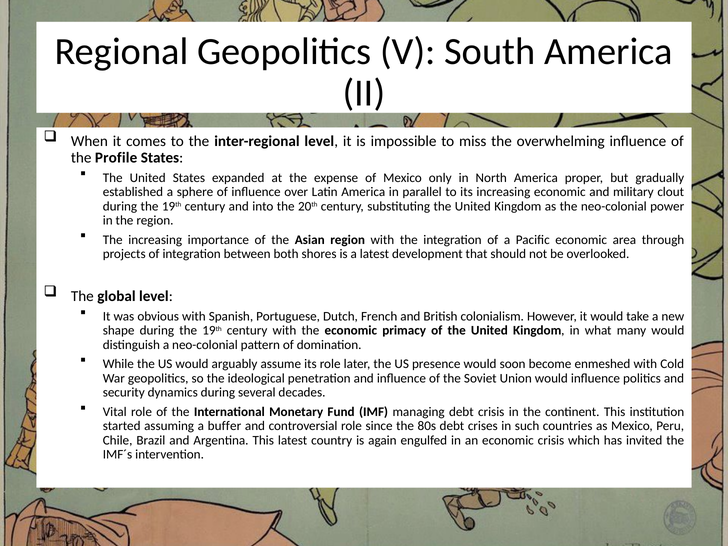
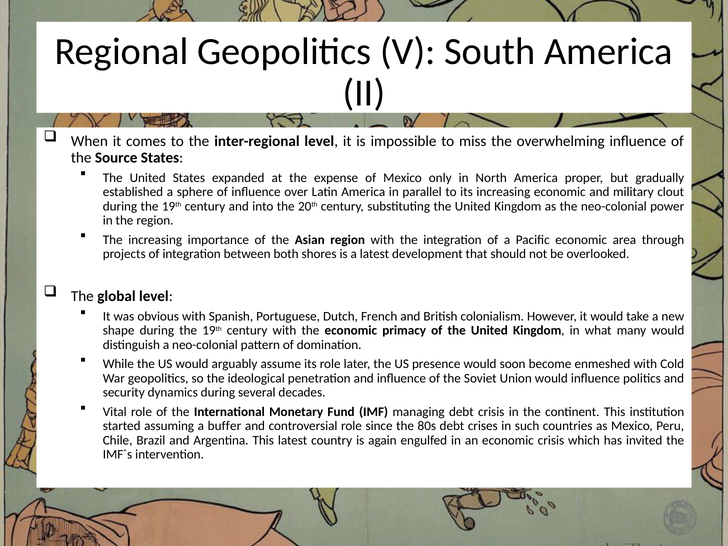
Profile: Profile -> Source
